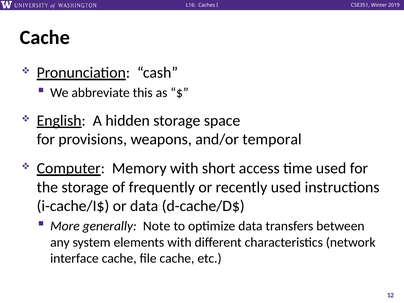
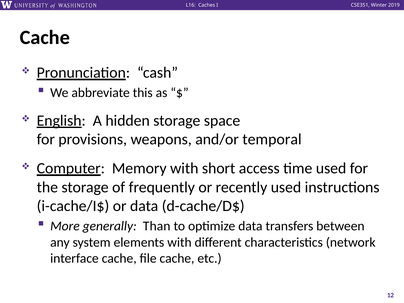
Note: Note -> Than
